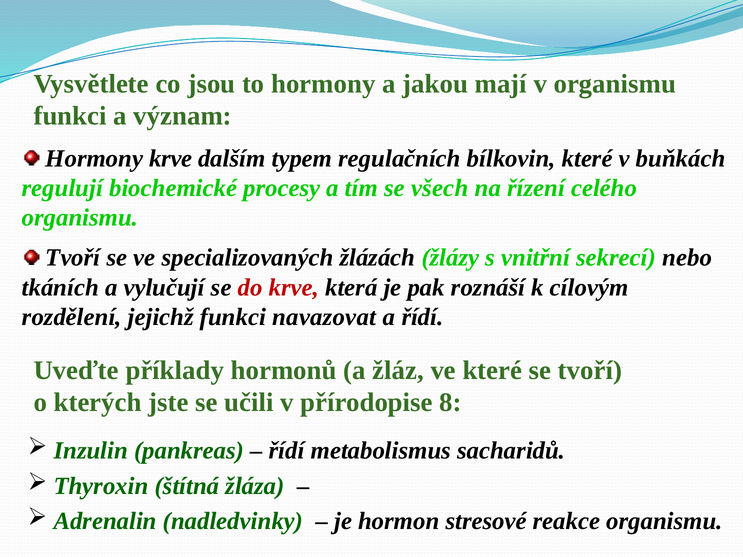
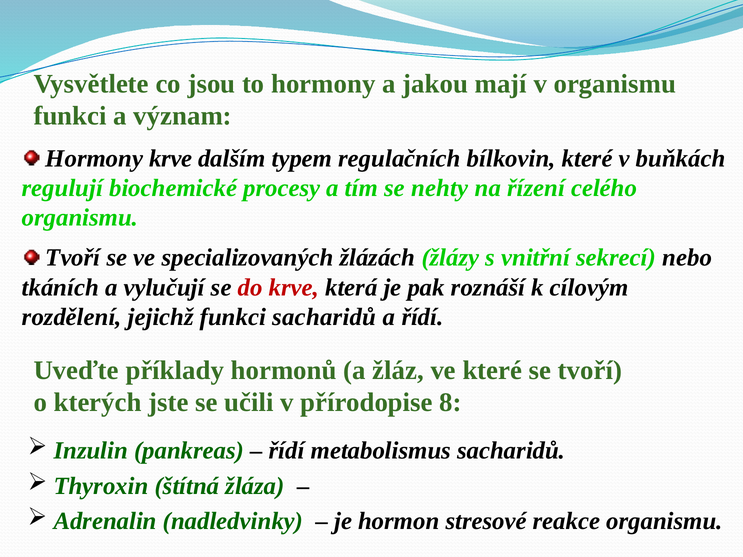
všech: všech -> nehty
funkci navazovat: navazovat -> sacharidů
